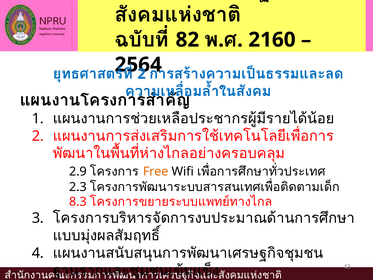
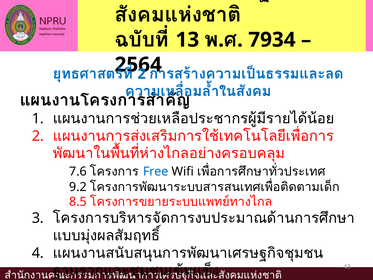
82: 82 -> 13
2160: 2160 -> 7934
2.9: 2.9 -> 7.6
Free colour: orange -> blue
2.3: 2.3 -> 9.2
8.3: 8.3 -> 8.5
